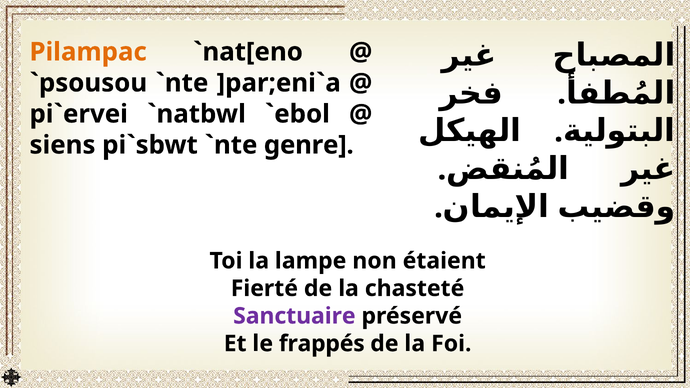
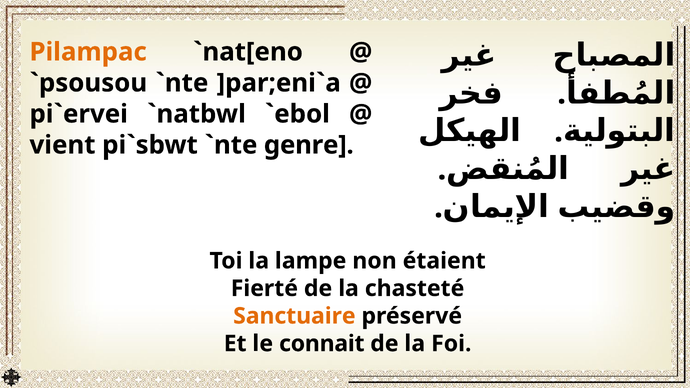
siens: siens -> vient
Sanctuaire colour: purple -> orange
frappés: frappés -> connait
